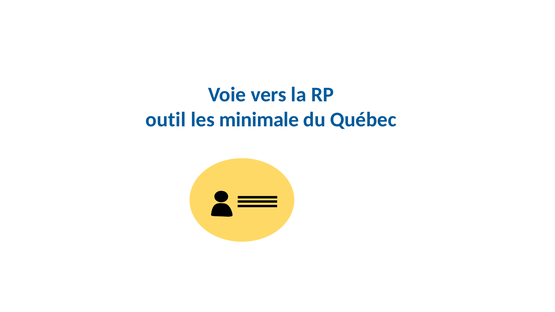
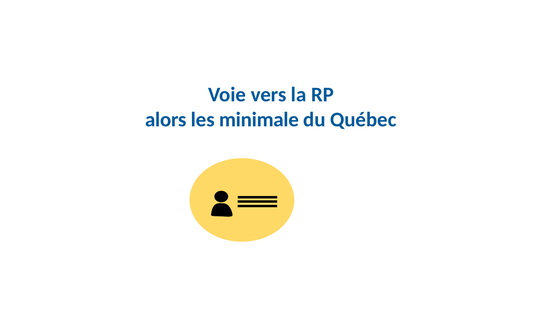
outil: outil -> alors
